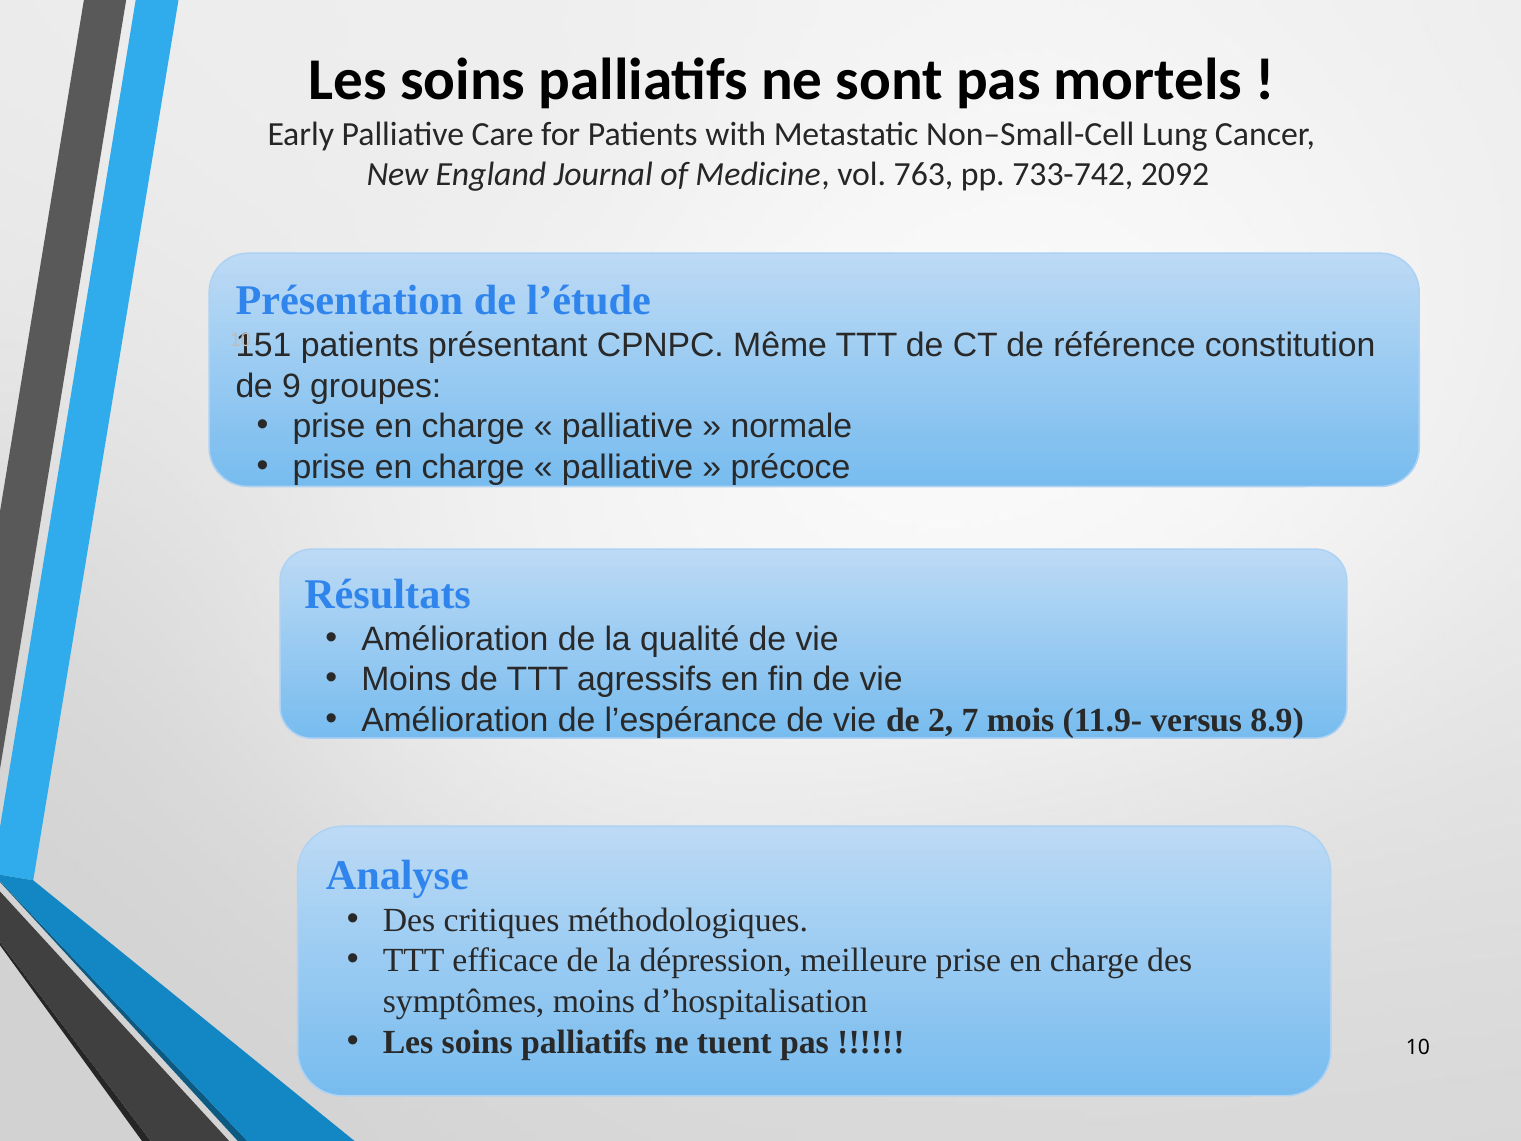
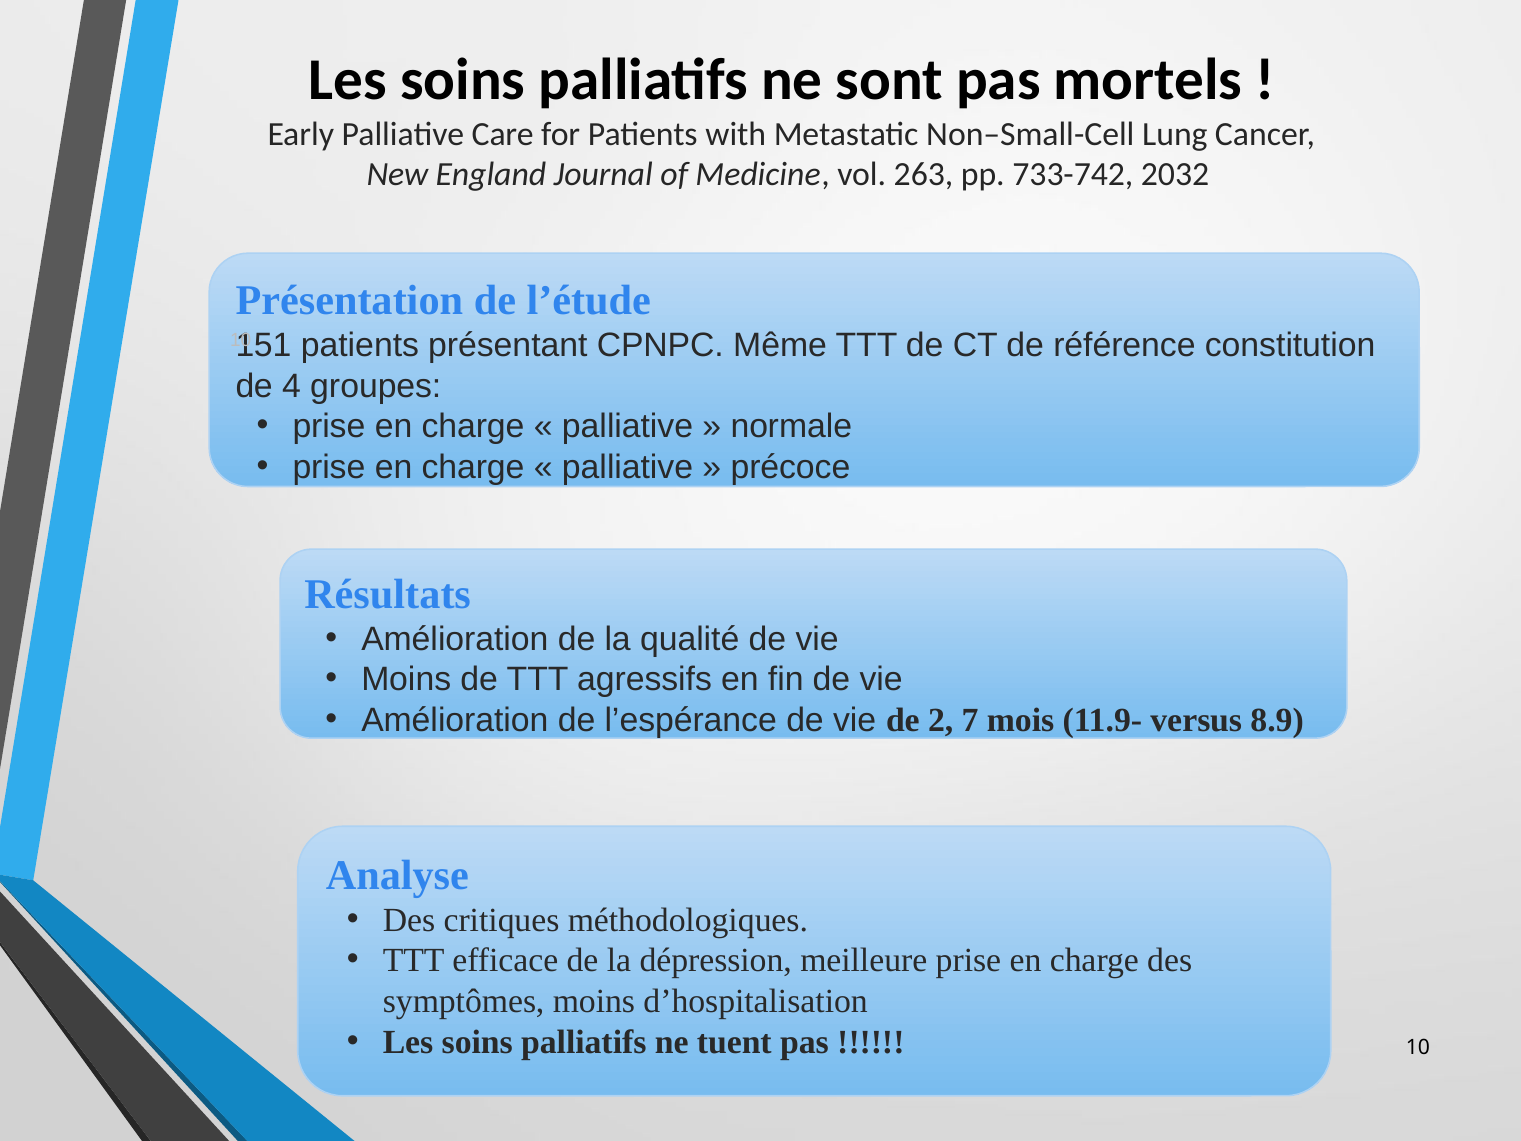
763: 763 -> 263
2092: 2092 -> 2032
9: 9 -> 4
